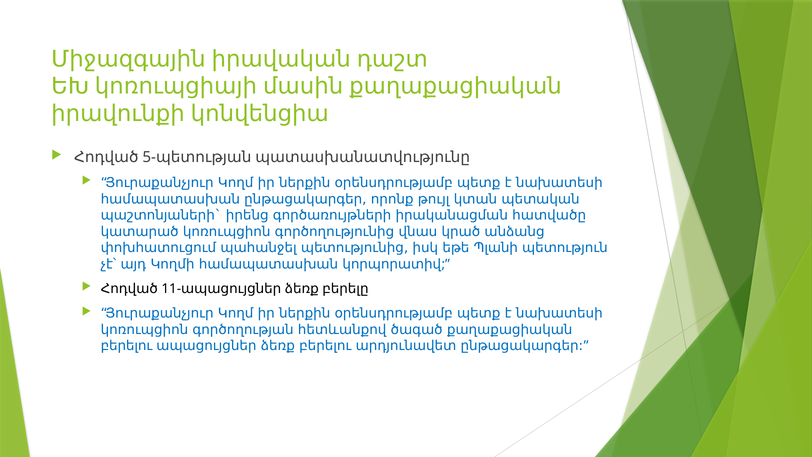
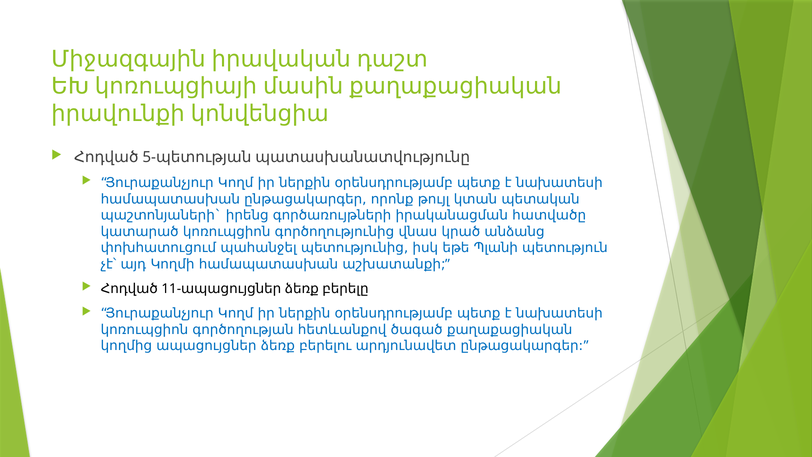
կորպորատիվ: կորպորատիվ -> աշխատանքի
բերելու at (126, 346): բերելու -> կողմից
